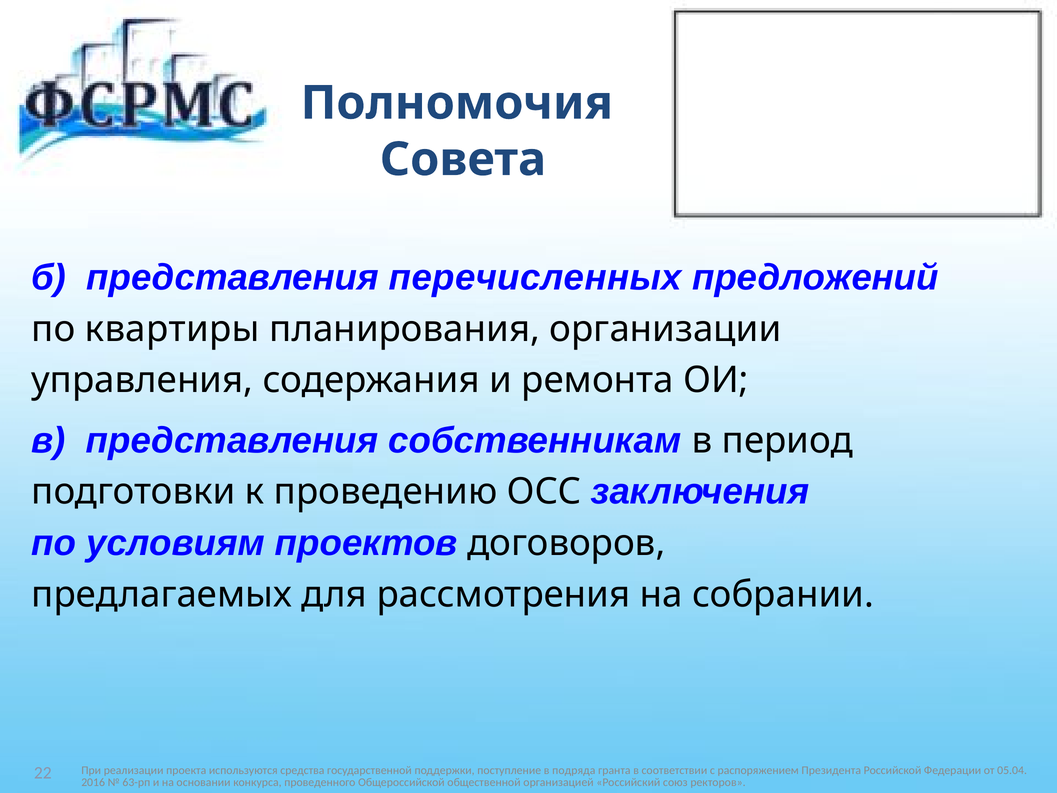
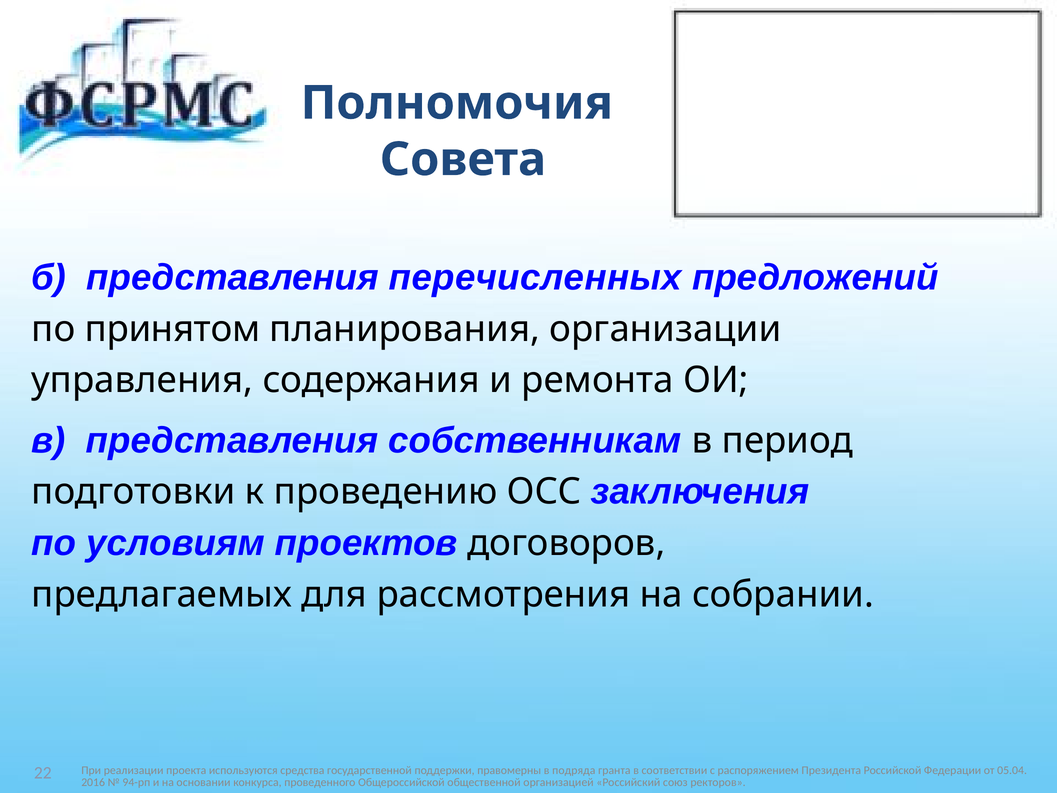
квартиры: квартиры -> принятом
поступление: поступление -> правомерны
63-рп: 63-рп -> 94-рп
